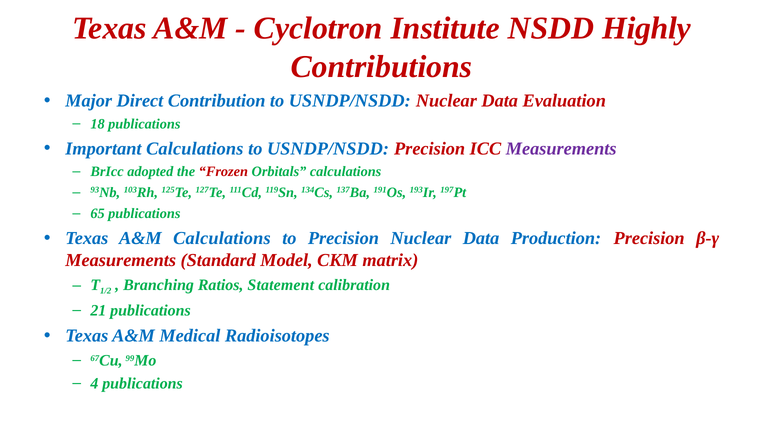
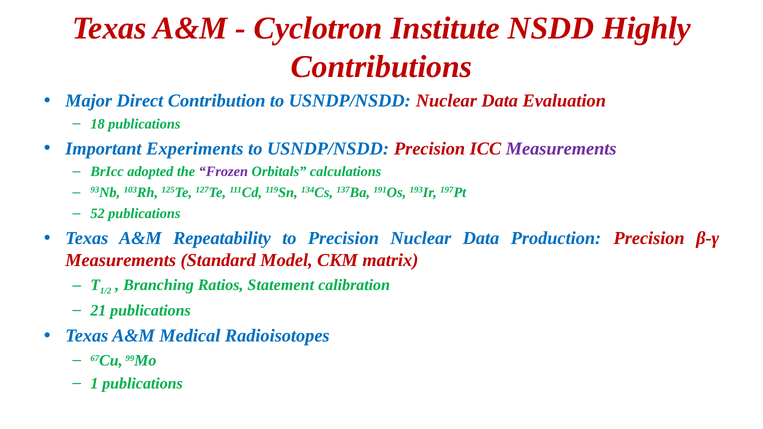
Important Calculations: Calculations -> Experiments
Frozen colour: red -> purple
65: 65 -> 52
A&M Calculations: Calculations -> Repeatability
4: 4 -> 1
